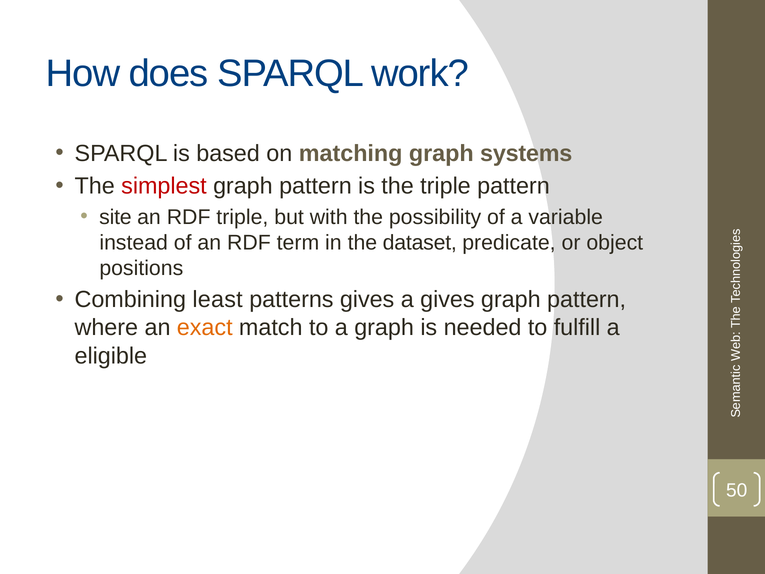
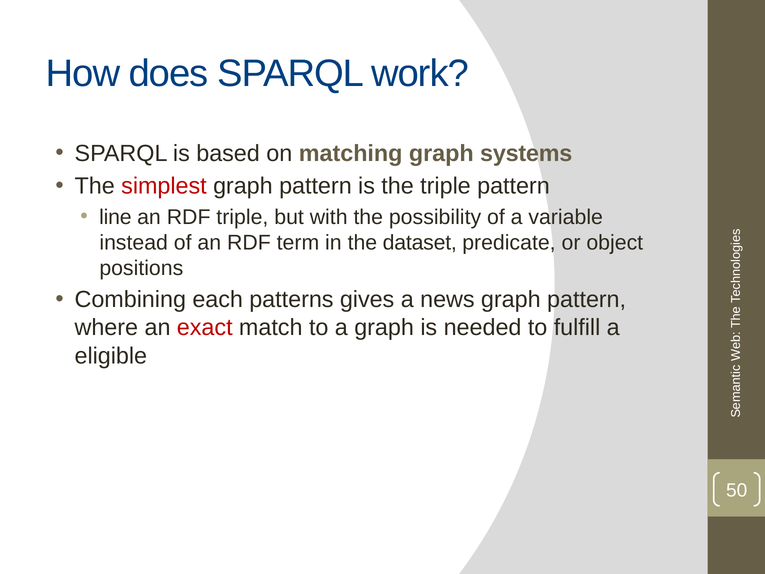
site: site -> line
least: least -> each
a gives: gives -> news
exact colour: orange -> red
